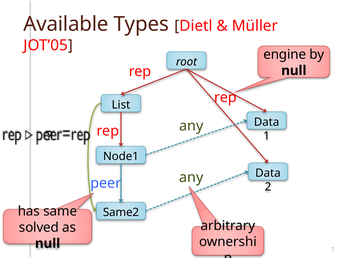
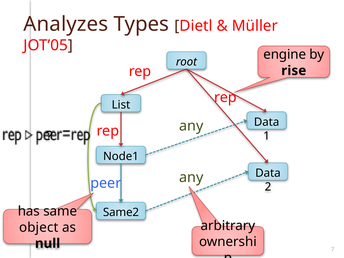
Available: Available -> Analyzes
null at (294, 71): null -> rise
solved: solved -> object
